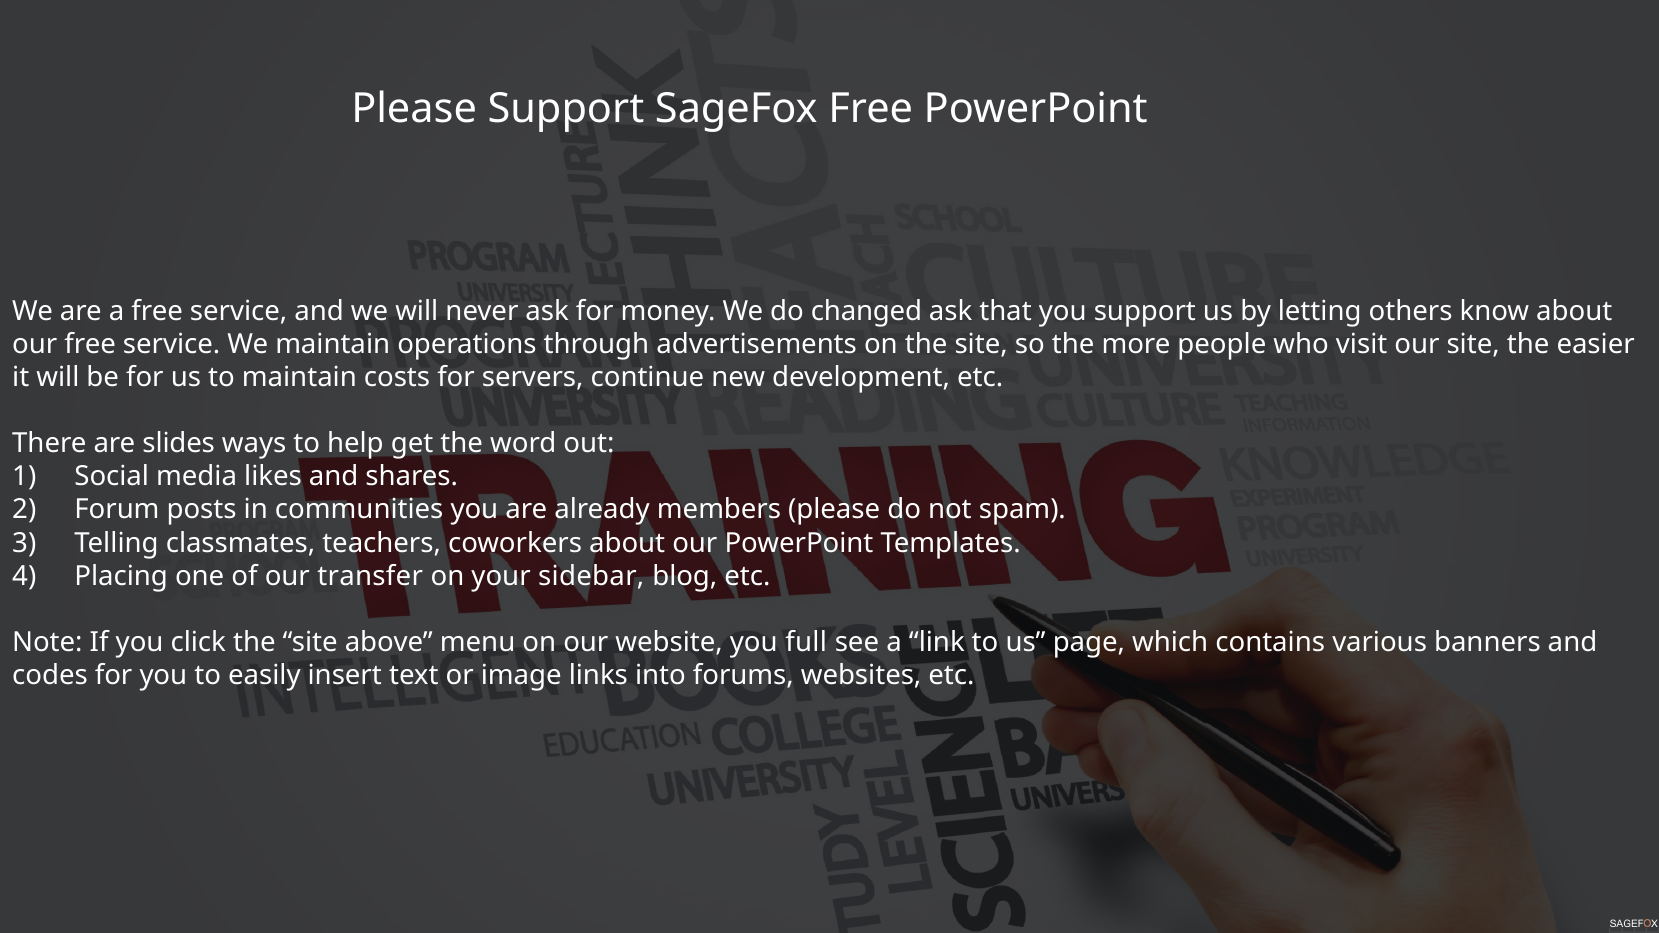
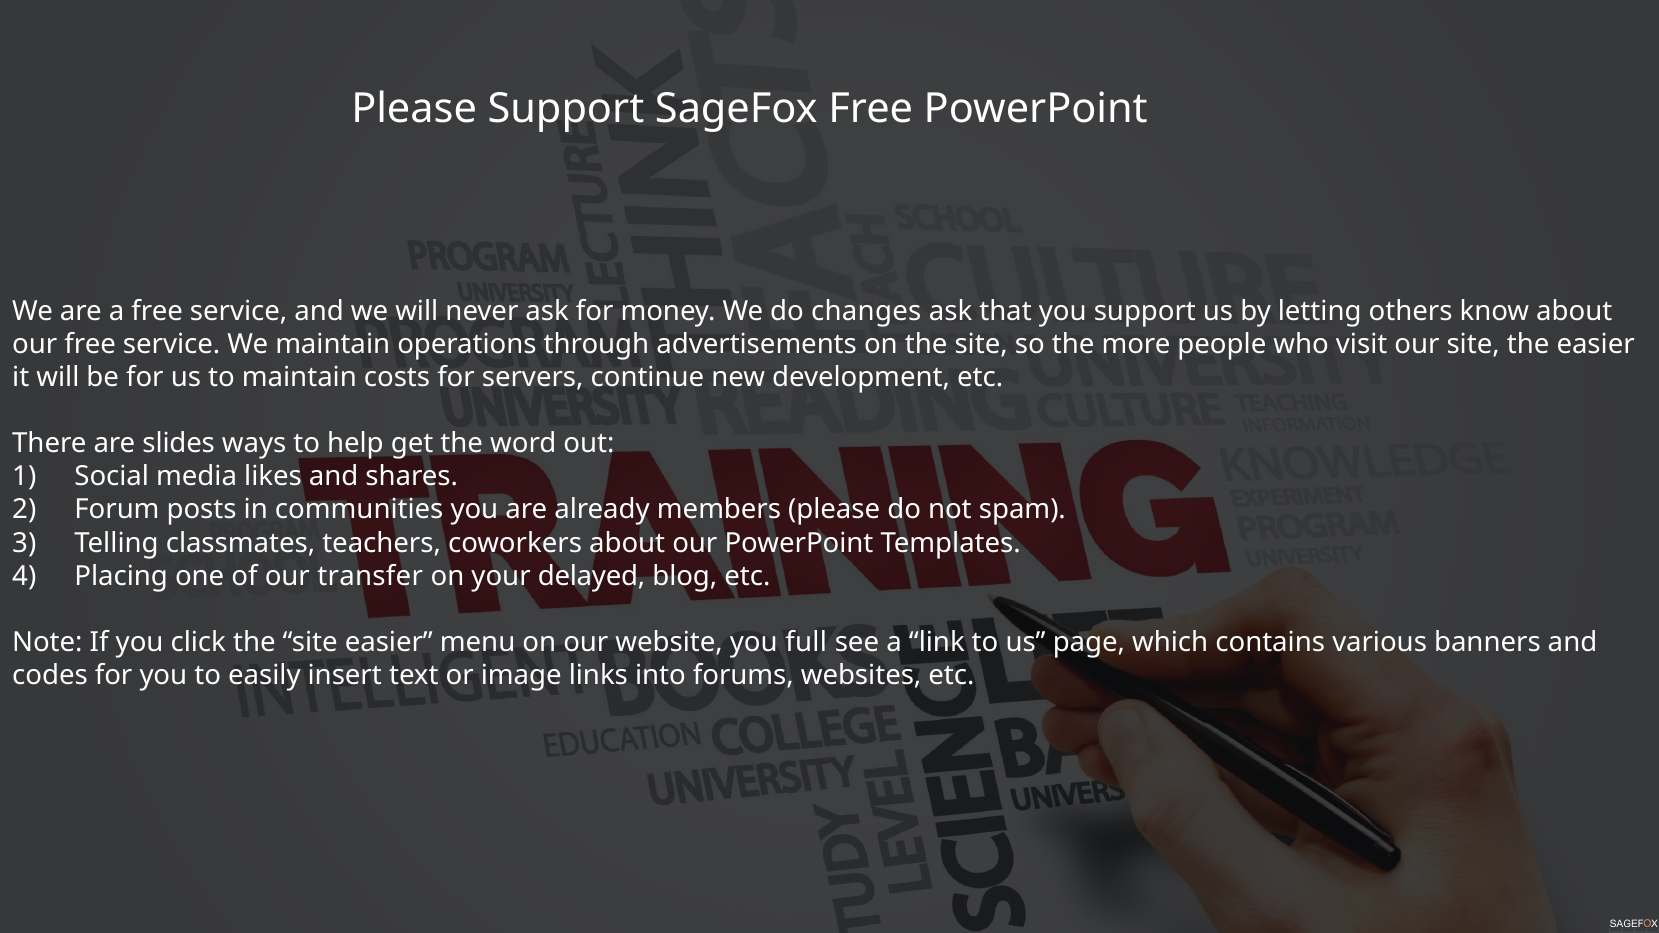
changed: changed -> changes
sidebar: sidebar -> delayed
site above: above -> easier
